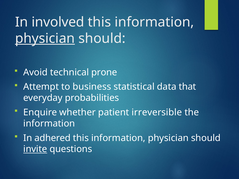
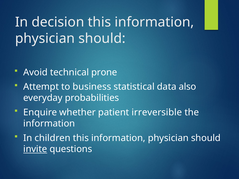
involved: involved -> decision
physician at (45, 38) underline: present -> none
that: that -> also
adhered: adhered -> children
